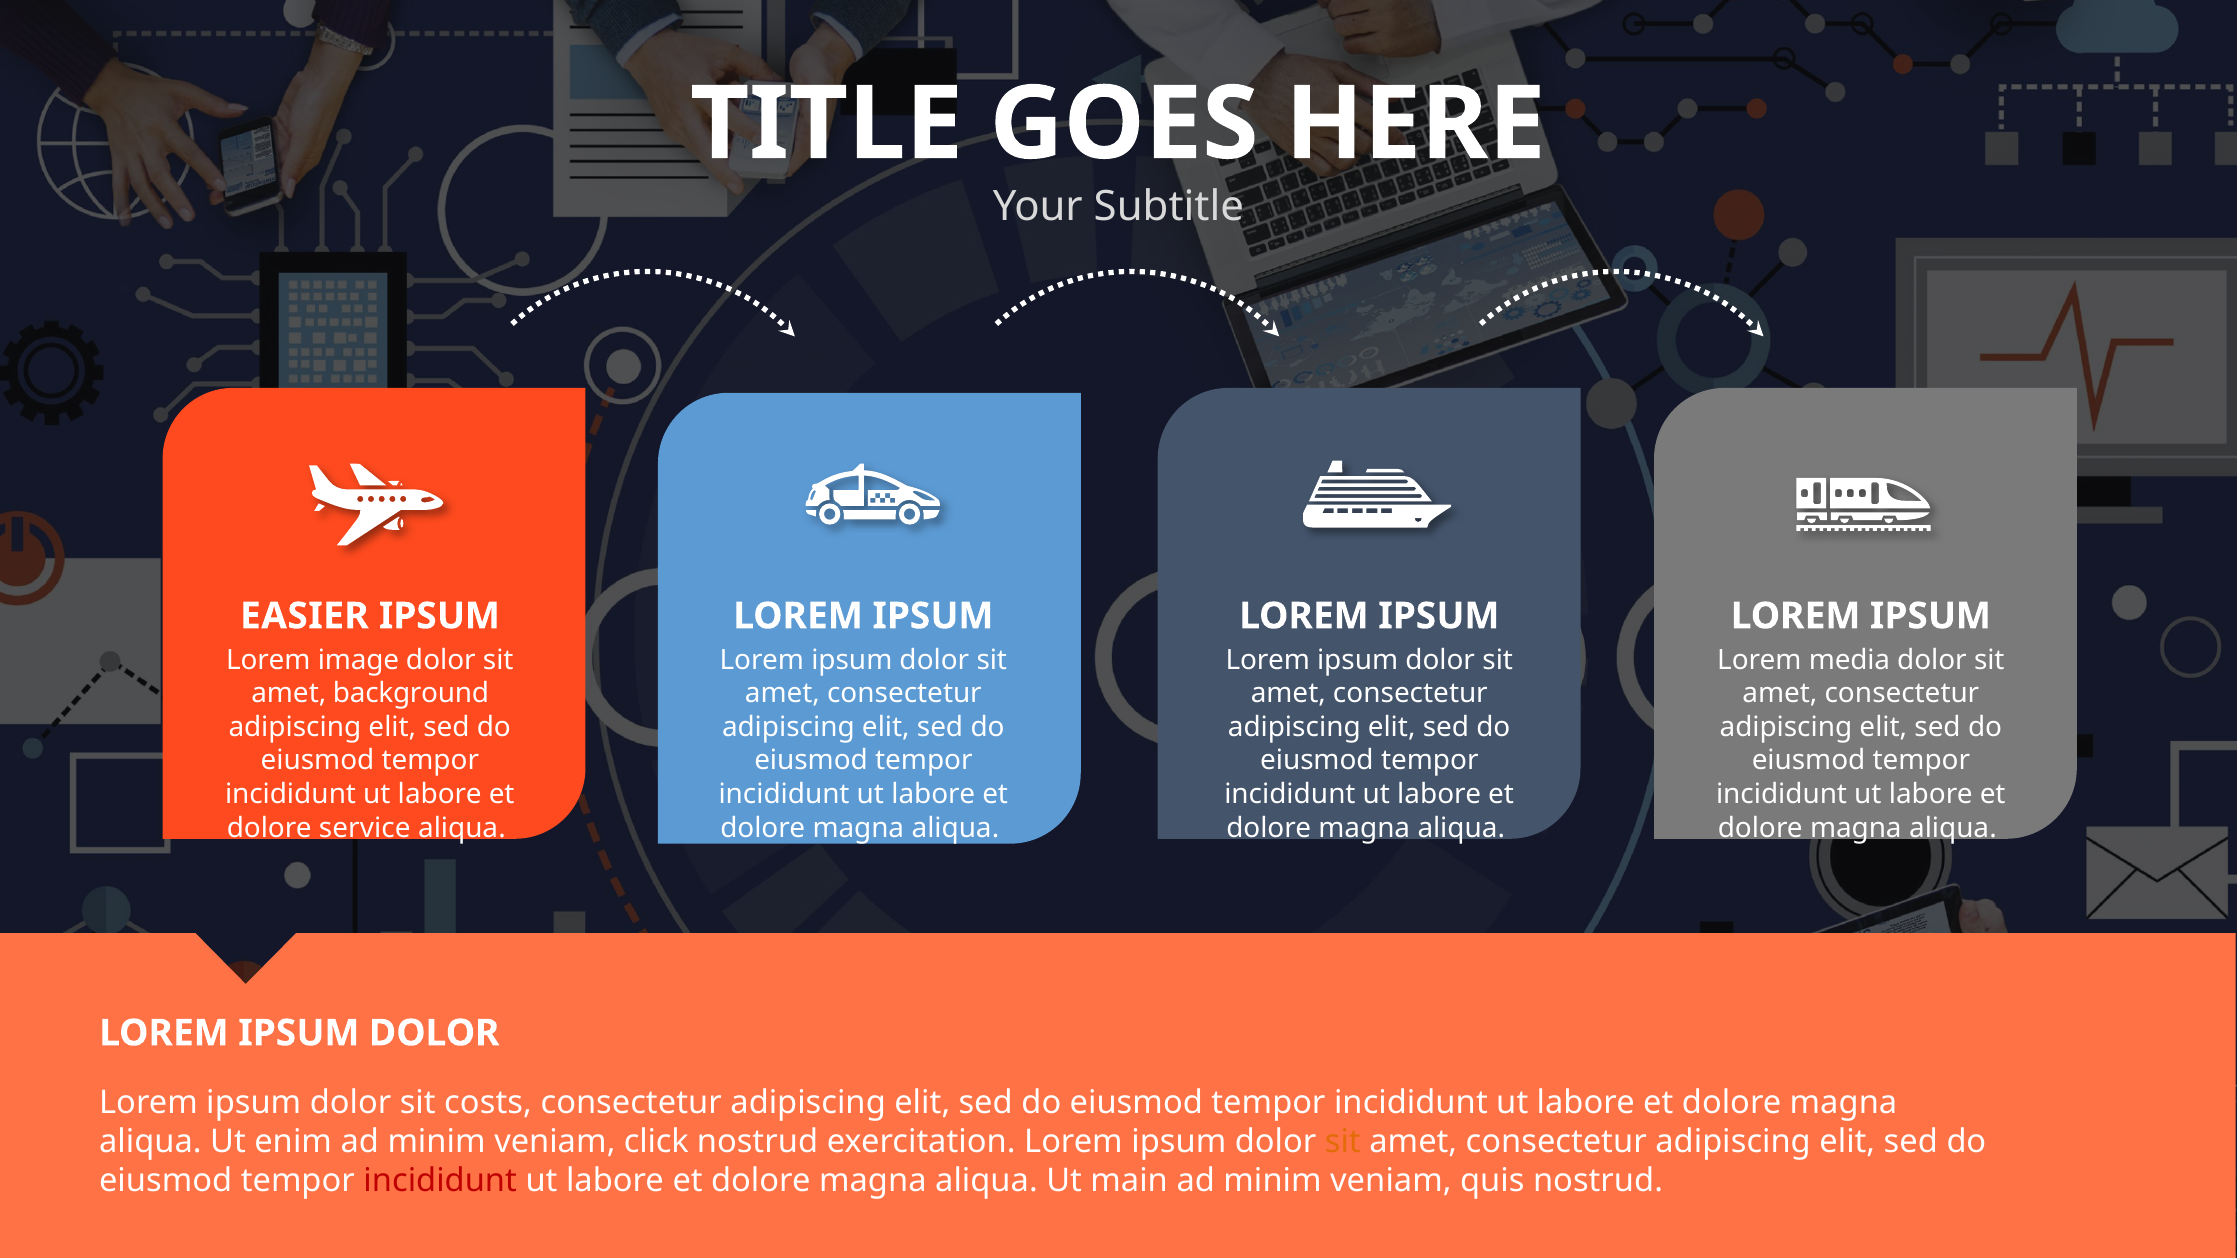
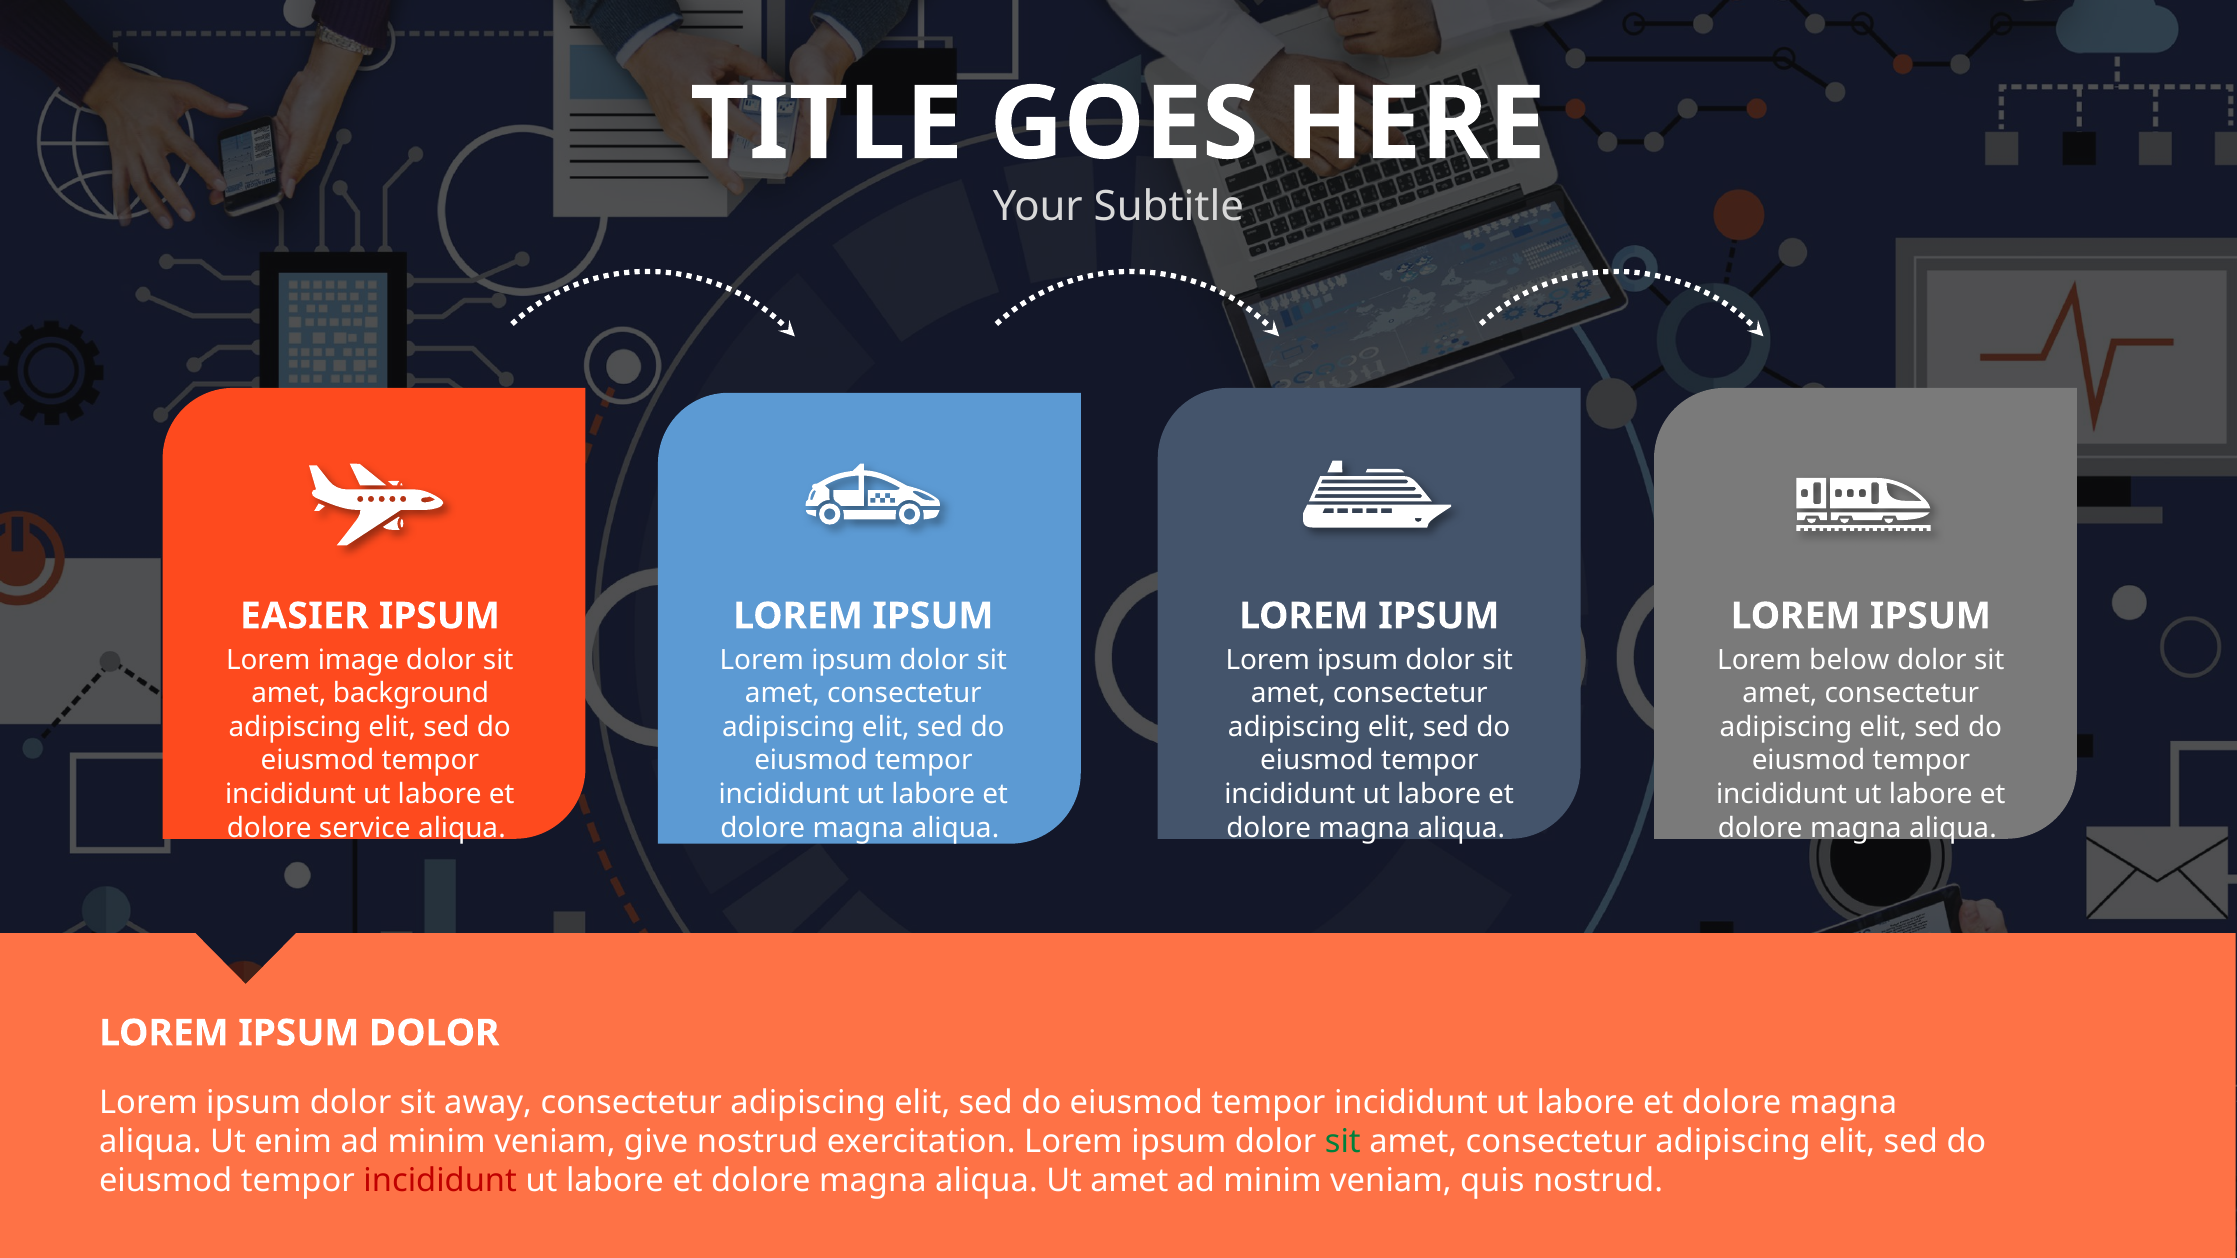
media: media -> below
costs: costs -> away
click: click -> give
sit at (1343, 1142) colour: orange -> green
Ut main: main -> amet
